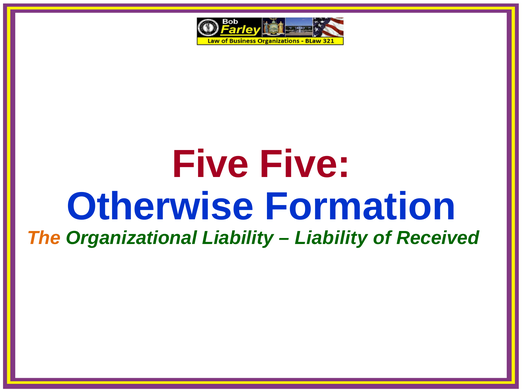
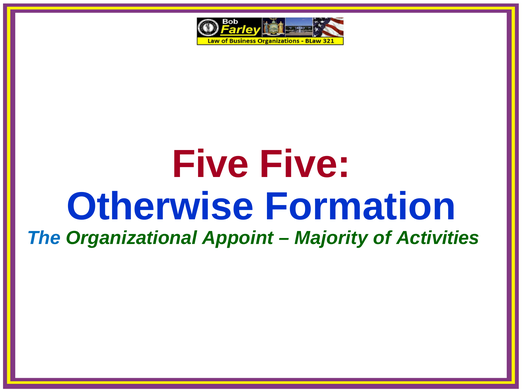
The colour: orange -> blue
Organizational Liability: Liability -> Appoint
Liability at (331, 238): Liability -> Majority
Received: Received -> Activities
